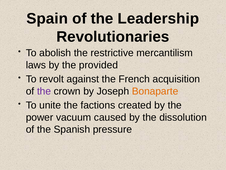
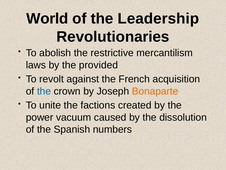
Spain: Spain -> World
the at (44, 91) colour: purple -> blue
pressure: pressure -> numbers
